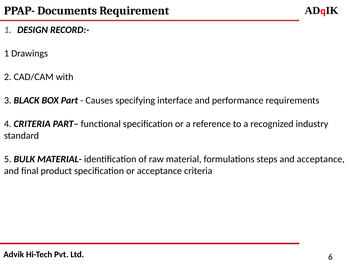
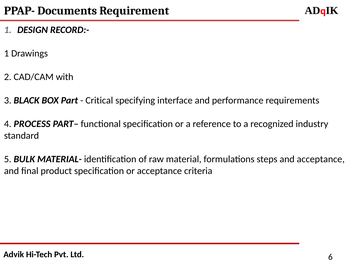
Causes: Causes -> Critical
4 CRITERIA: CRITERIA -> PROCESS
